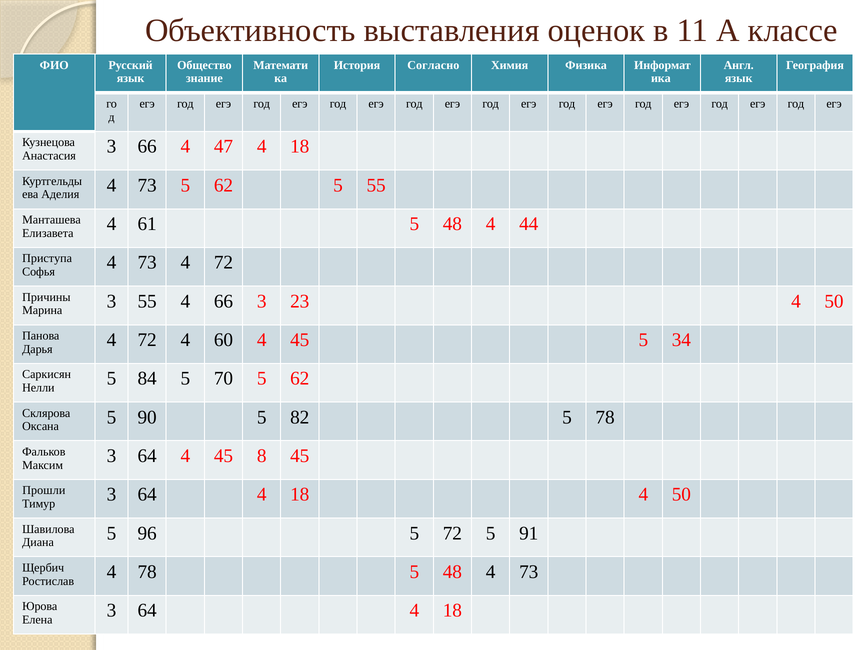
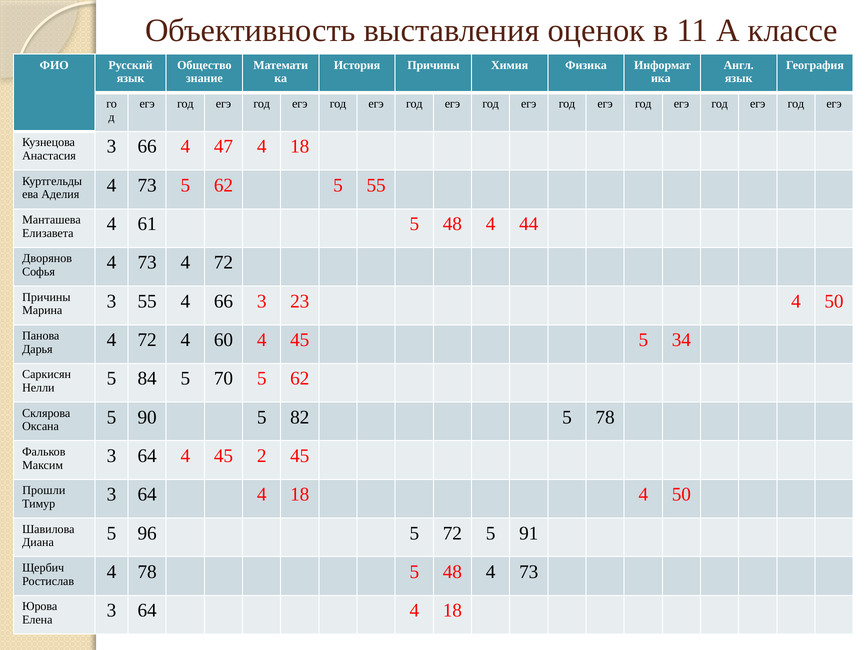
История Согласно: Согласно -> Причины
Приступа: Приступа -> Дворянов
8: 8 -> 2
